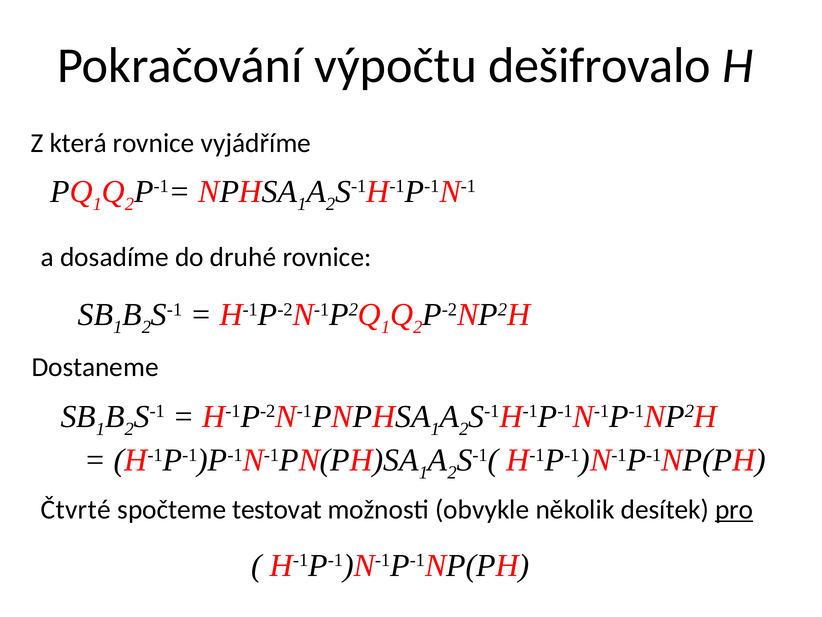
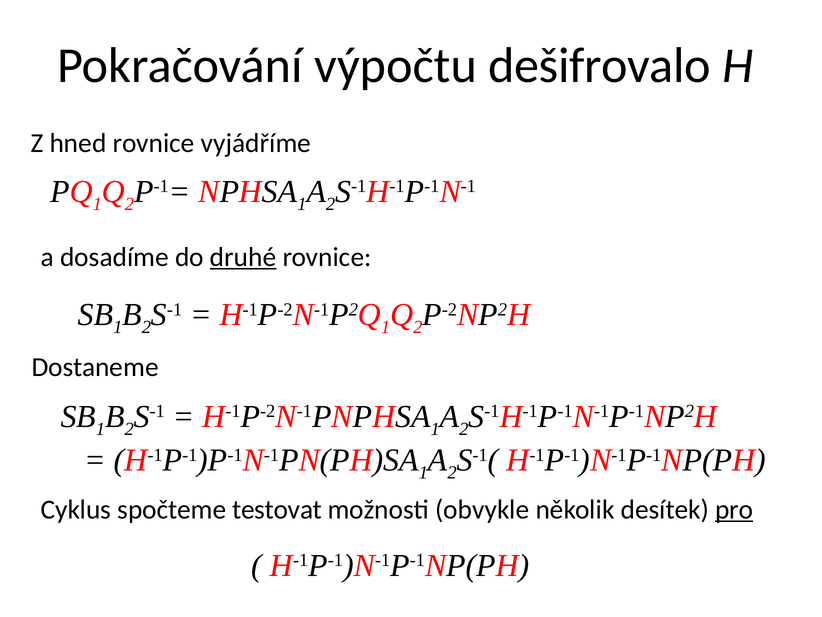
která: která -> hned
druhé underline: none -> present
Čtvrté: Čtvrté -> Cyklus
